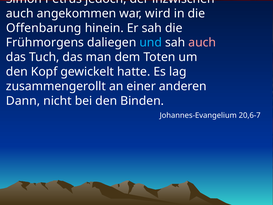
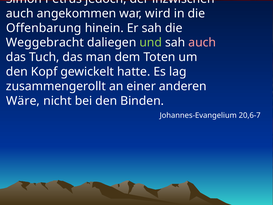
Frühmorgens: Frühmorgens -> Weggebracht
und colour: light blue -> light green
Dann: Dann -> Wäre
